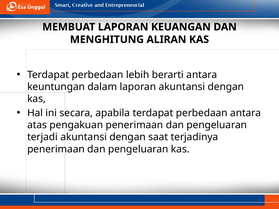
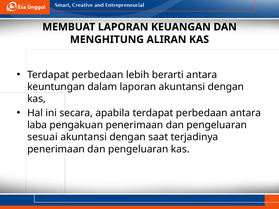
atas: atas -> laba
terjadi: terjadi -> sesuai
